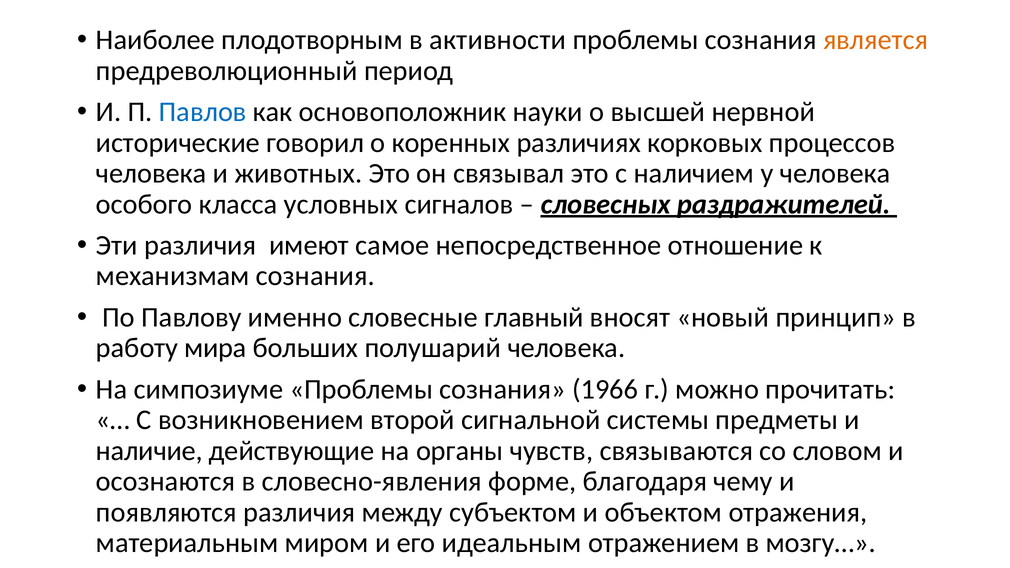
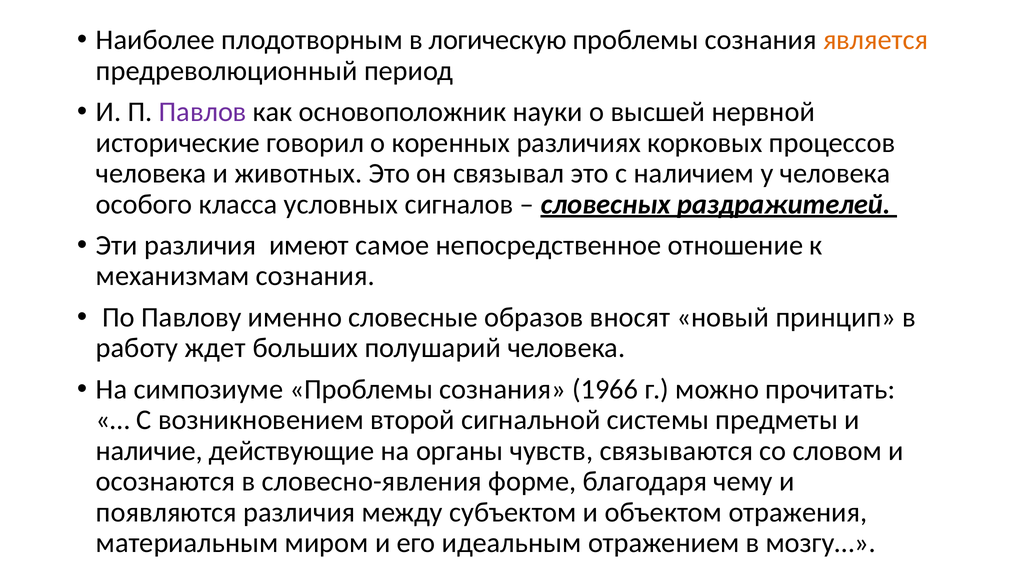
активности: активности -> логическую
Павлов colour: blue -> purple
главный: главный -> образов
мира: мира -> ждет
